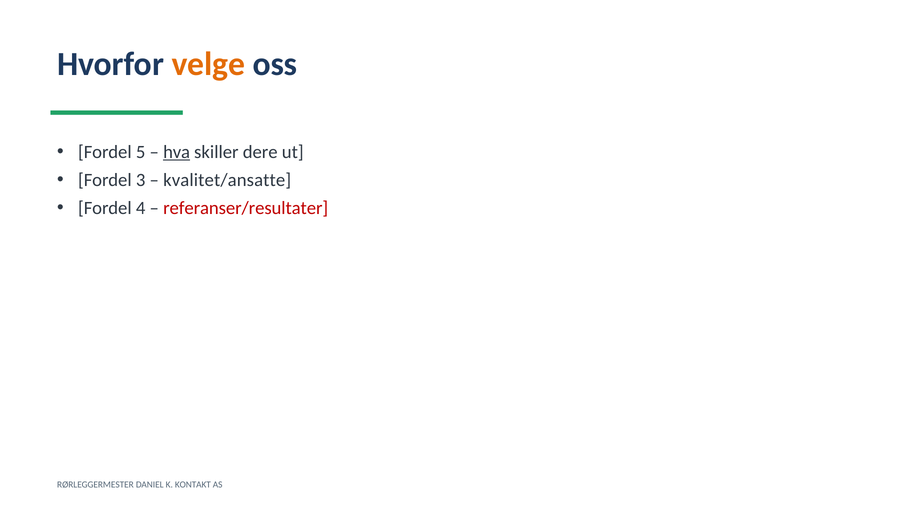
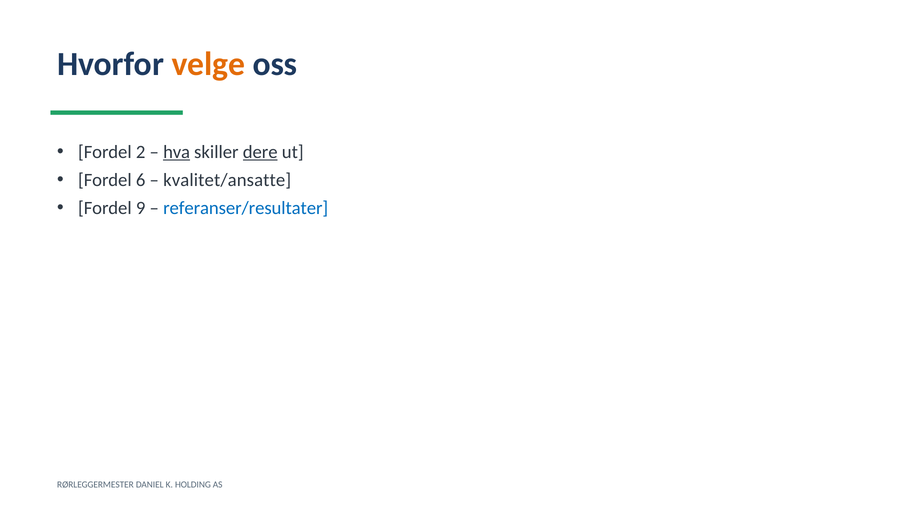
5: 5 -> 2
dere underline: none -> present
3: 3 -> 6
4: 4 -> 9
referanser/resultater colour: red -> blue
KONTAKT: KONTAKT -> HOLDING
